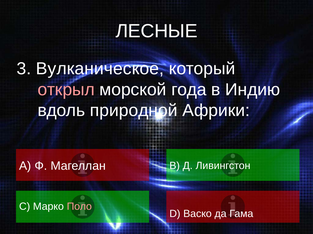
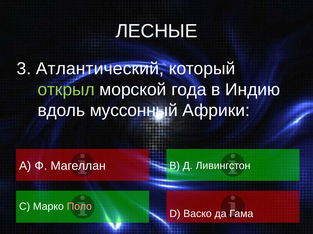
Вулканическое: Вулканическое -> Атлантический
открыл colour: pink -> light green
природной: природной -> муссонный
